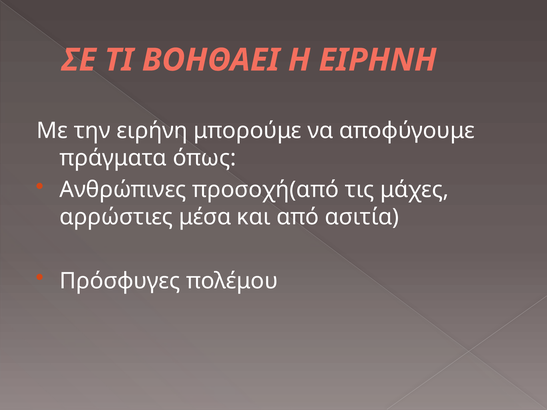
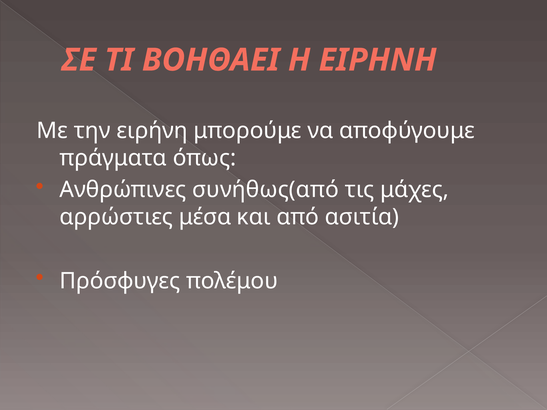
προσοχή(από: προσοχή(από -> συνήθως(από
